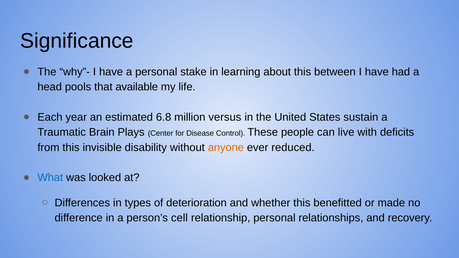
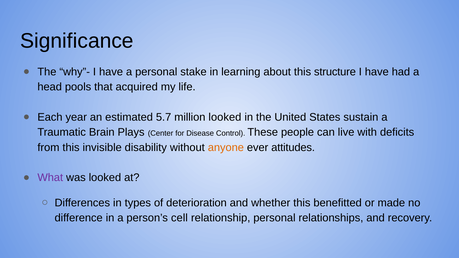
between: between -> structure
available: available -> acquired
6.8: 6.8 -> 5.7
million versus: versus -> looked
reduced: reduced -> attitudes
What colour: blue -> purple
